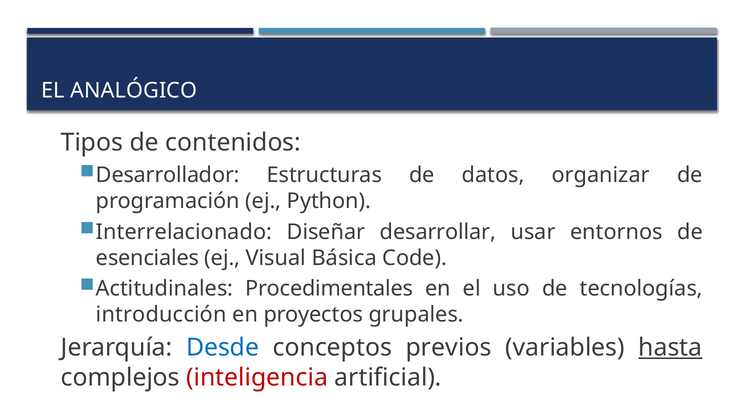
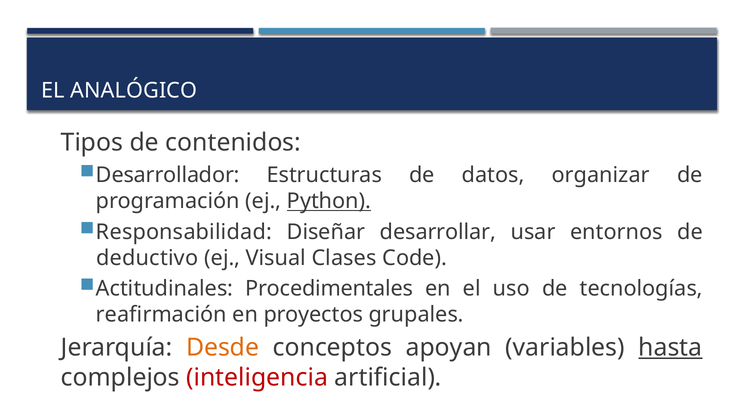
Python underline: none -> present
Interrelacionado: Interrelacionado -> Responsabilidad
esenciales: esenciales -> deductivo
Básica: Básica -> Clases
introducción: introducción -> reafirmación
Desde colour: blue -> orange
previos: previos -> apoyan
